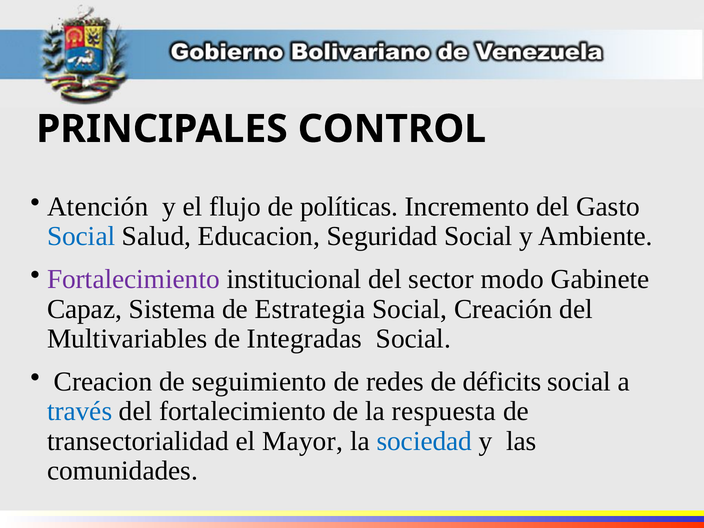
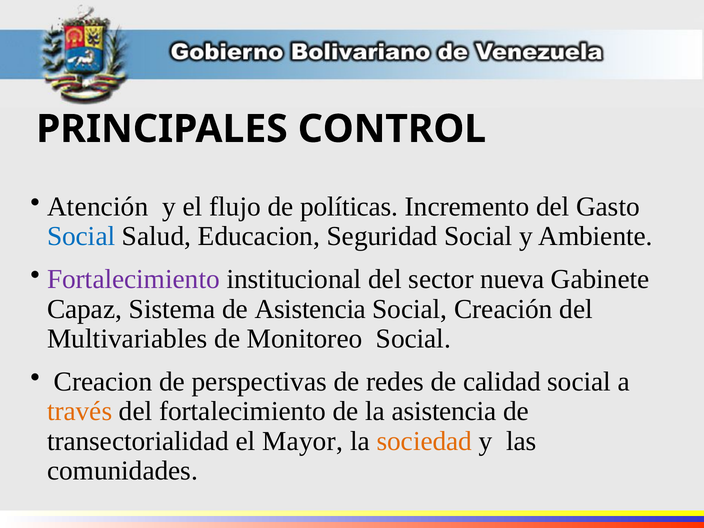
modo: modo -> nueva
de Estrategia: Estrategia -> Asistencia
Integradas: Integradas -> Monitoreo
seguimiento: seguimiento -> perspectivas
déficits: déficits -> calidad
través colour: blue -> orange
la respuesta: respuesta -> asistencia
sociedad colour: blue -> orange
